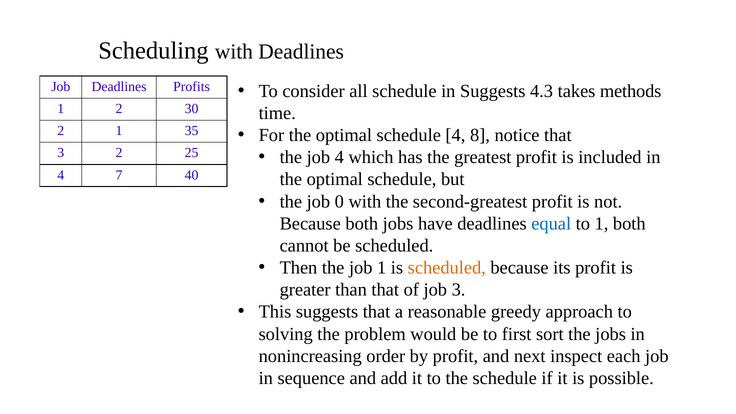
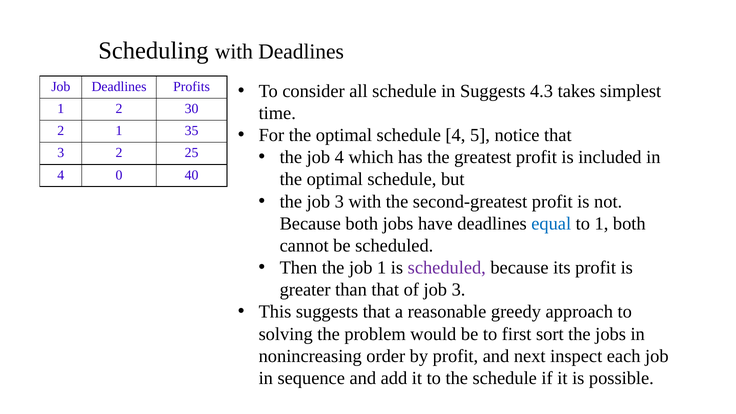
methods: methods -> simplest
8: 8 -> 5
7: 7 -> 0
the job 0: 0 -> 3
scheduled at (447, 268) colour: orange -> purple
